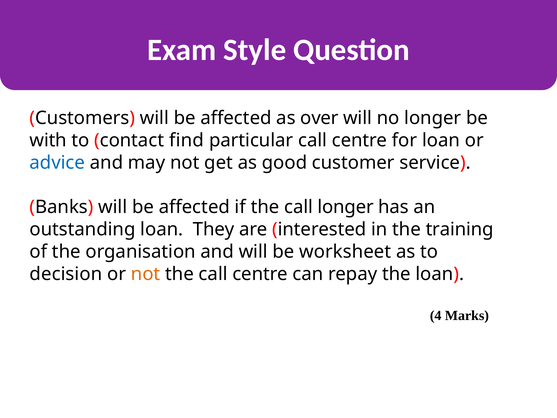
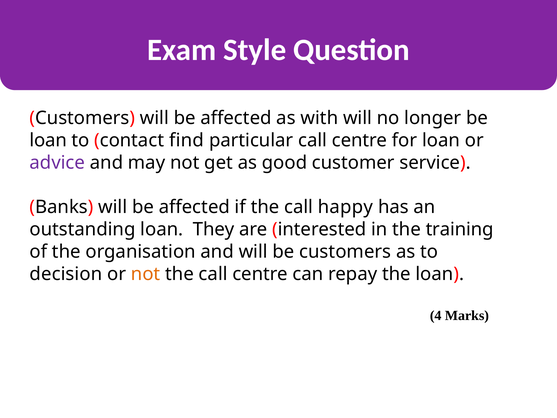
over: over -> with
with at (48, 140): with -> loan
advice colour: blue -> purple
call longer: longer -> happy
be worksheet: worksheet -> customers
